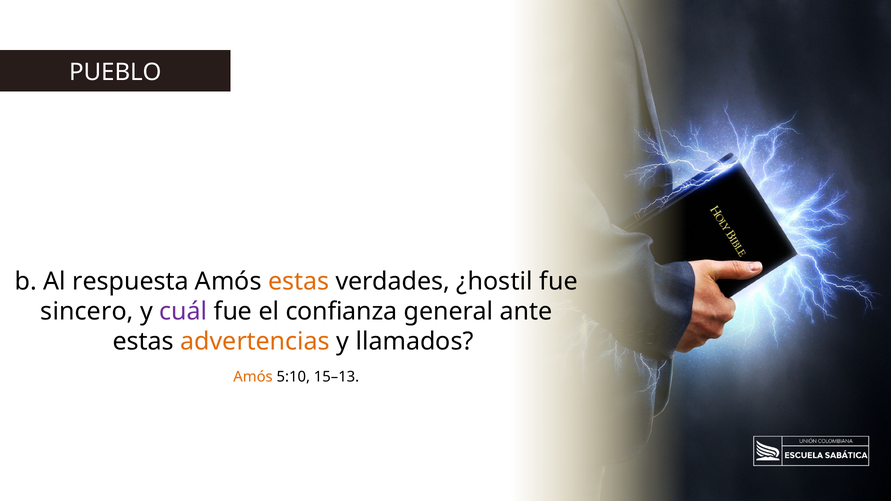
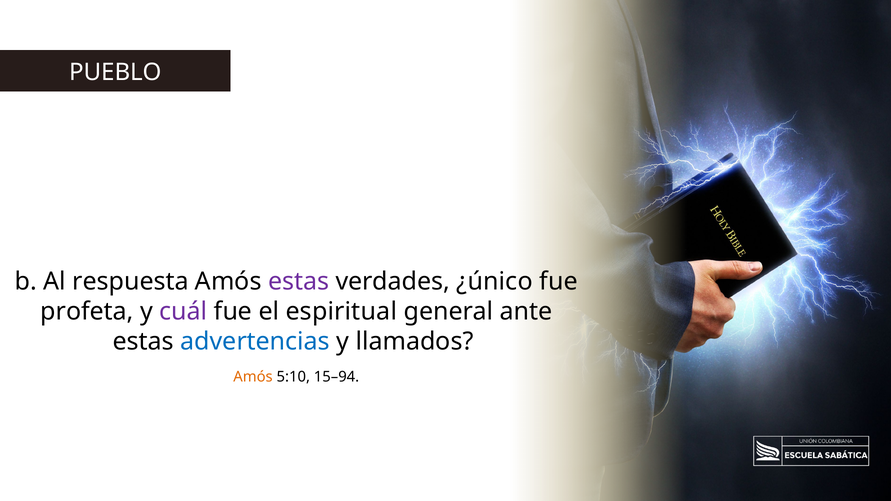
estas at (299, 281) colour: orange -> purple
¿hostil: ¿hostil -> ¿único
sincero: sincero -> profeta
confianza: confianza -> espiritual
advertencias colour: orange -> blue
15–13: 15–13 -> 15–94
